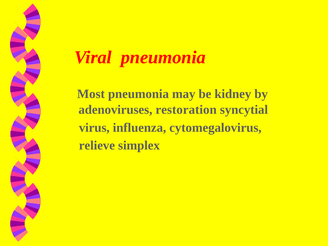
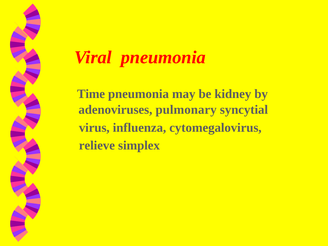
Most: Most -> Time
restoration: restoration -> pulmonary
